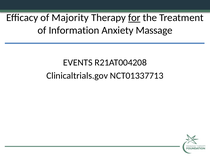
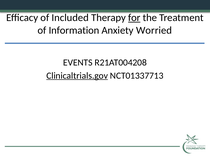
Majority: Majority -> Included
Massage: Massage -> Worried
Clinicaltrials.gov underline: none -> present
